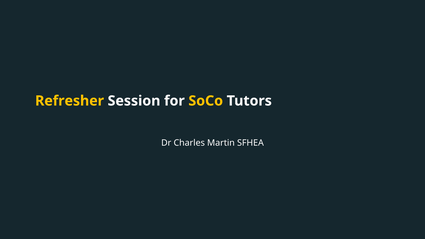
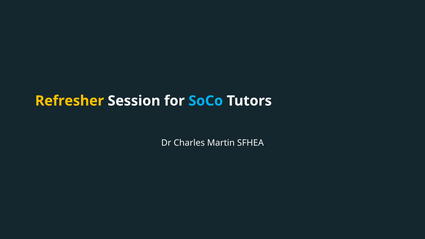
SoCo colour: yellow -> light blue
